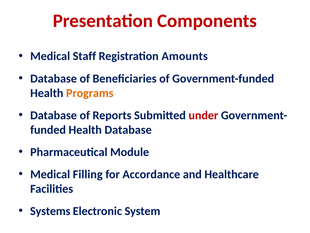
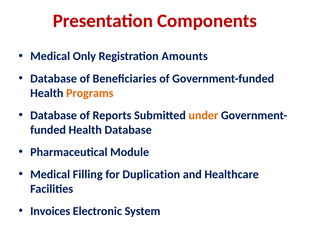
Staff: Staff -> Only
under colour: red -> orange
Accordance: Accordance -> Duplication
Systems: Systems -> Invoices
